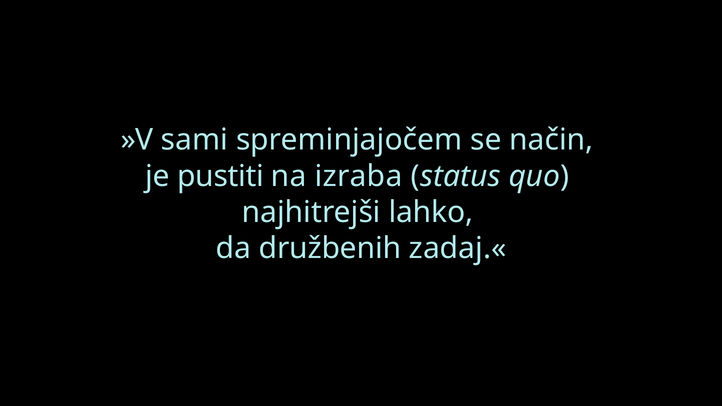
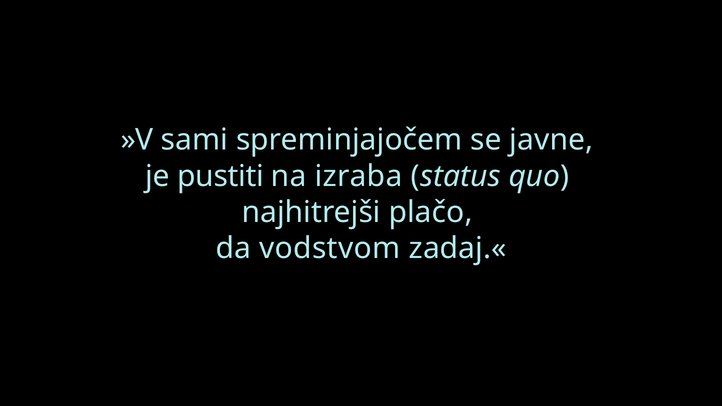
način: način -> javne
lahko: lahko -> plačo
družbenih: družbenih -> vodstvom
